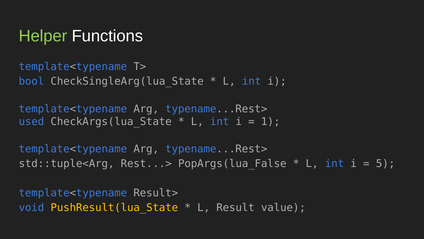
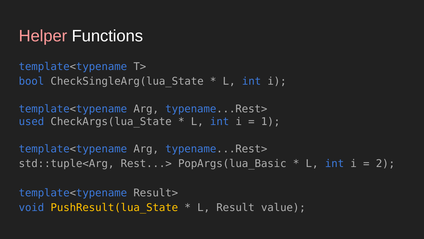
Helper colour: light green -> pink
PopArgs(lua_False: PopArgs(lua_False -> PopArgs(lua_Basic
5: 5 -> 2
